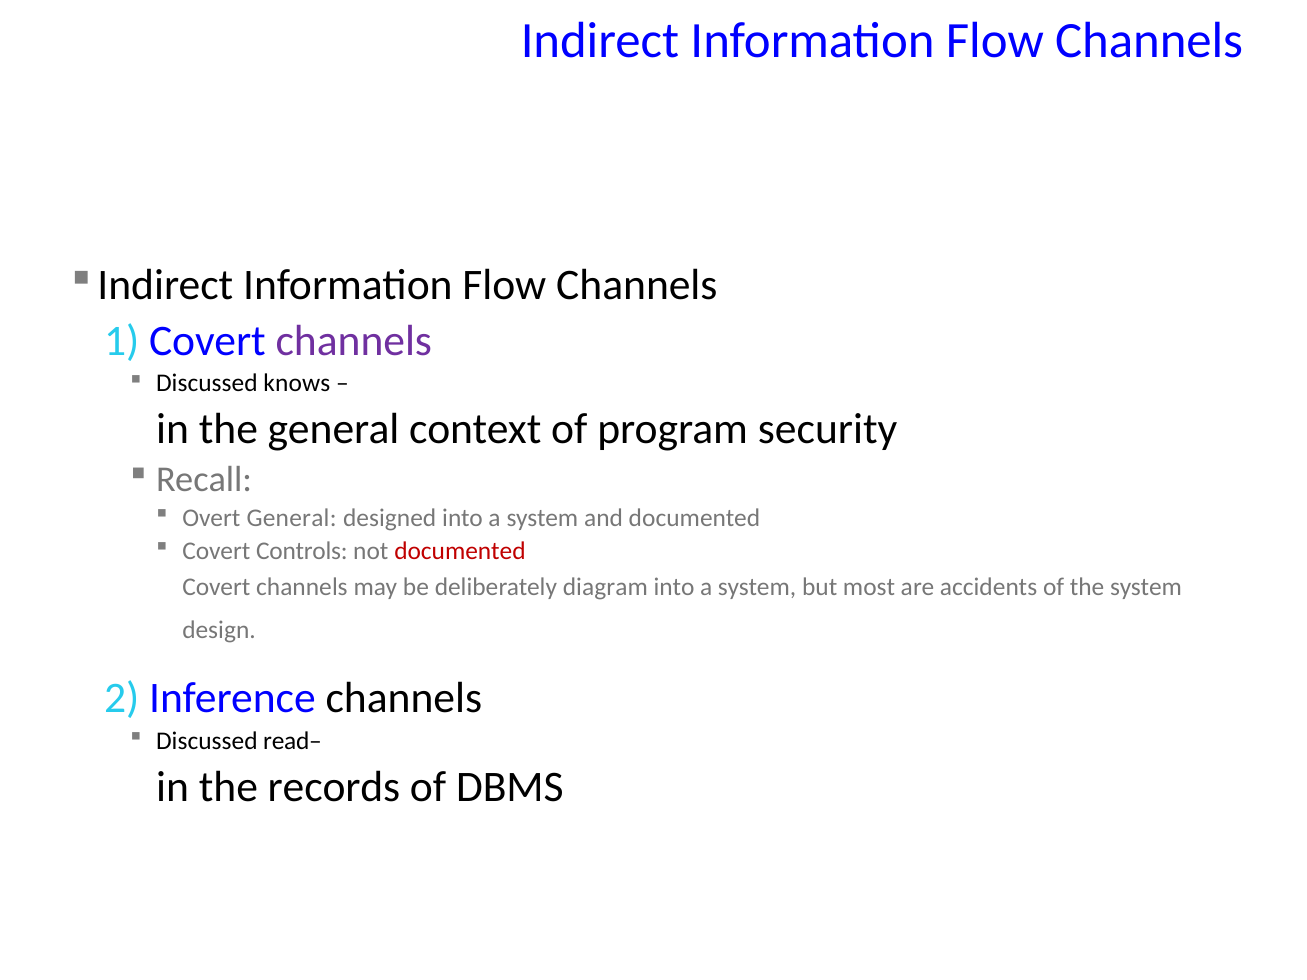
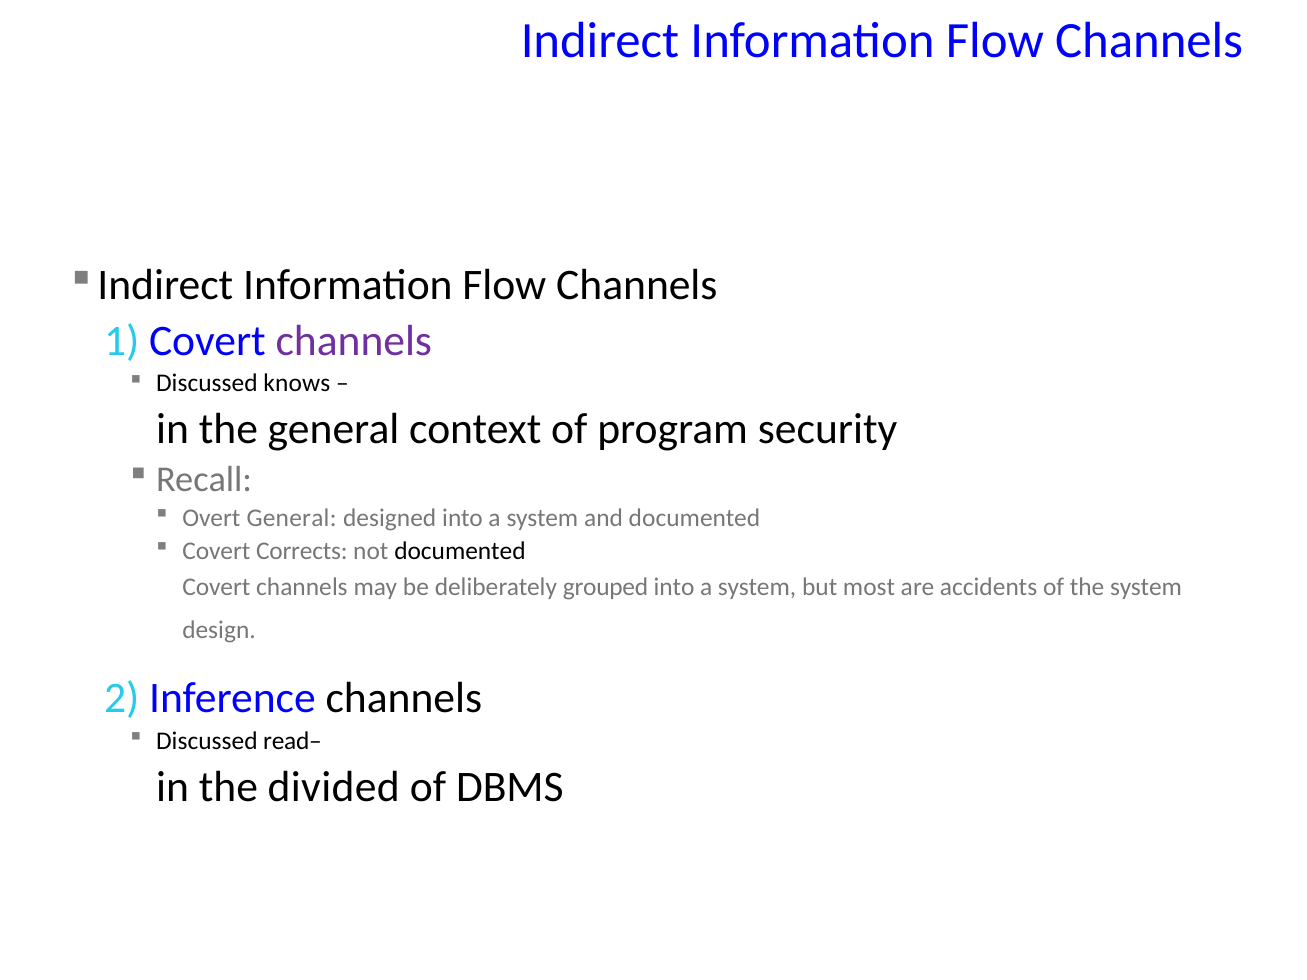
Controls: Controls -> Corrects
documented at (460, 551) colour: red -> black
diagram: diagram -> grouped
records: records -> divided
